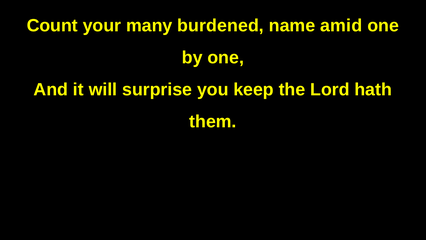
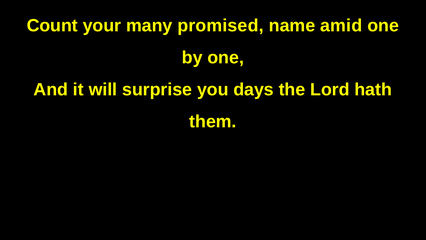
burdened: burdened -> promised
keep: keep -> days
